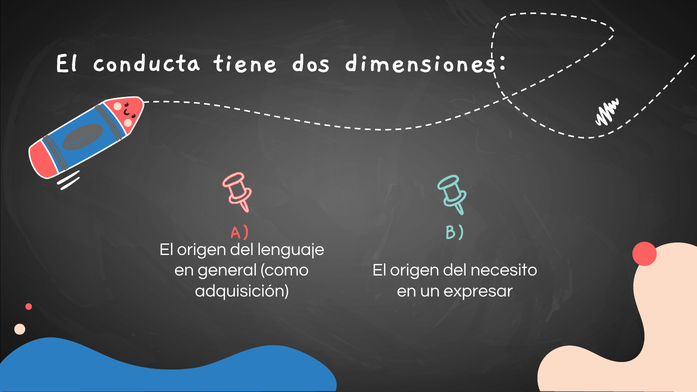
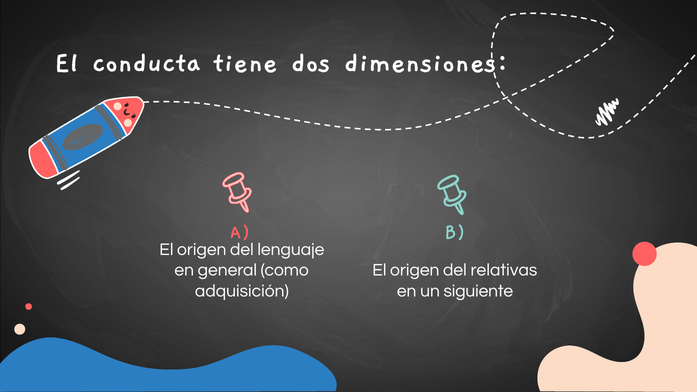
necesito: necesito -> relativas
expresar: expresar -> siguiente
